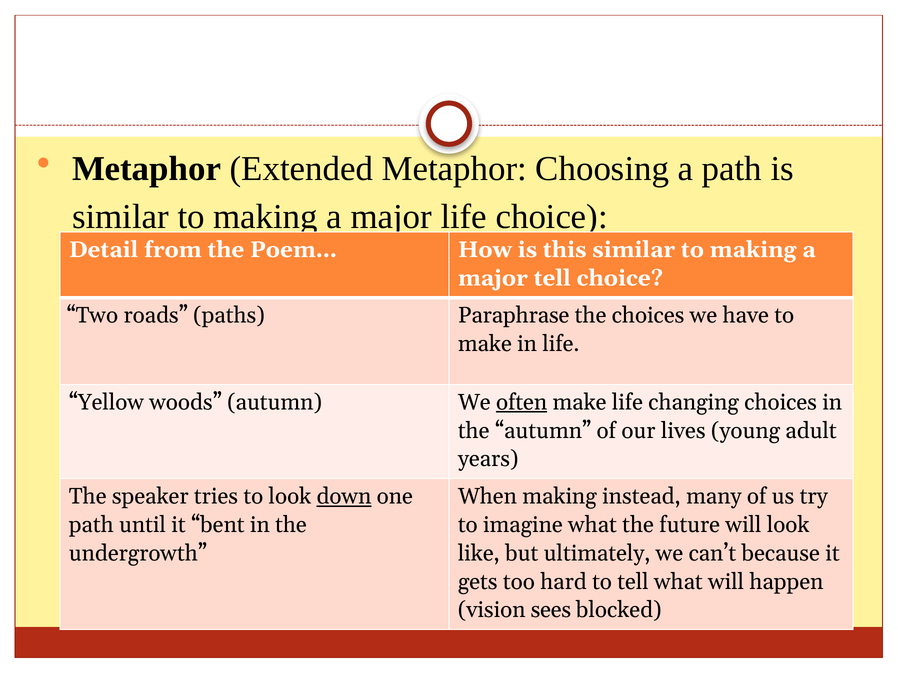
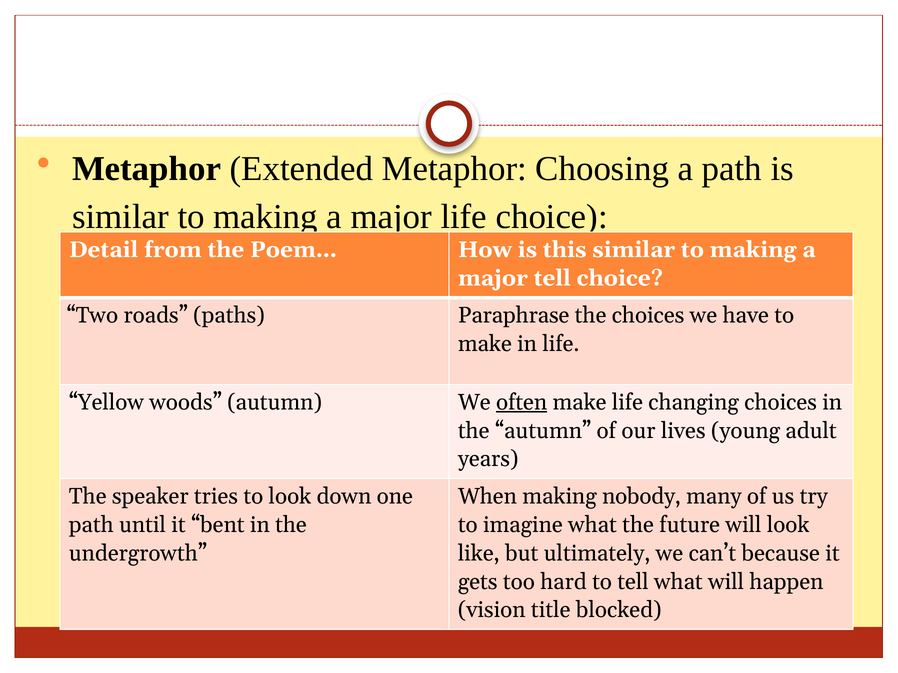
down underline: present -> none
instead: instead -> nobody
sees: sees -> title
